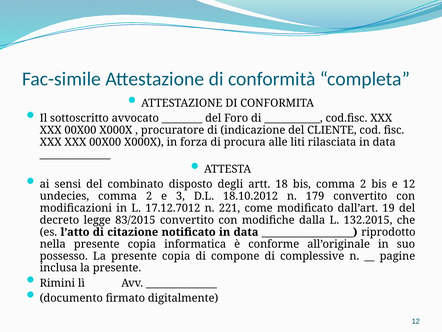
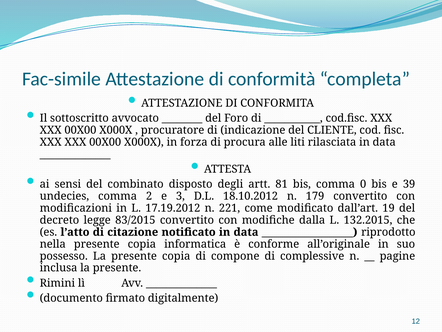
18: 18 -> 81
bis comma 2: 2 -> 0
e 12: 12 -> 39
17.12.7012: 17.12.7012 -> 17.19.2012
